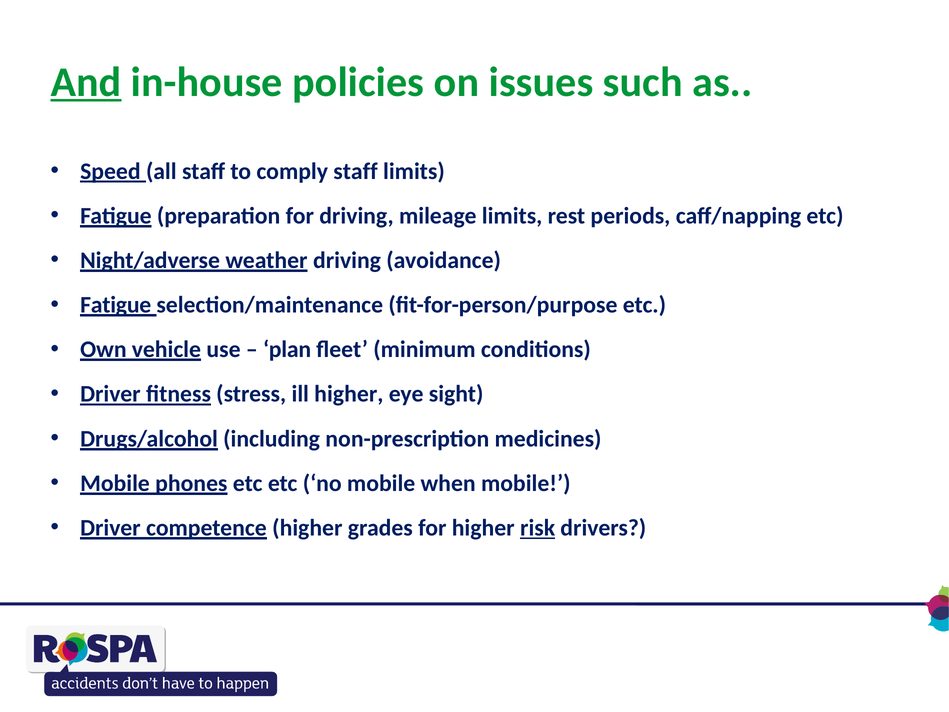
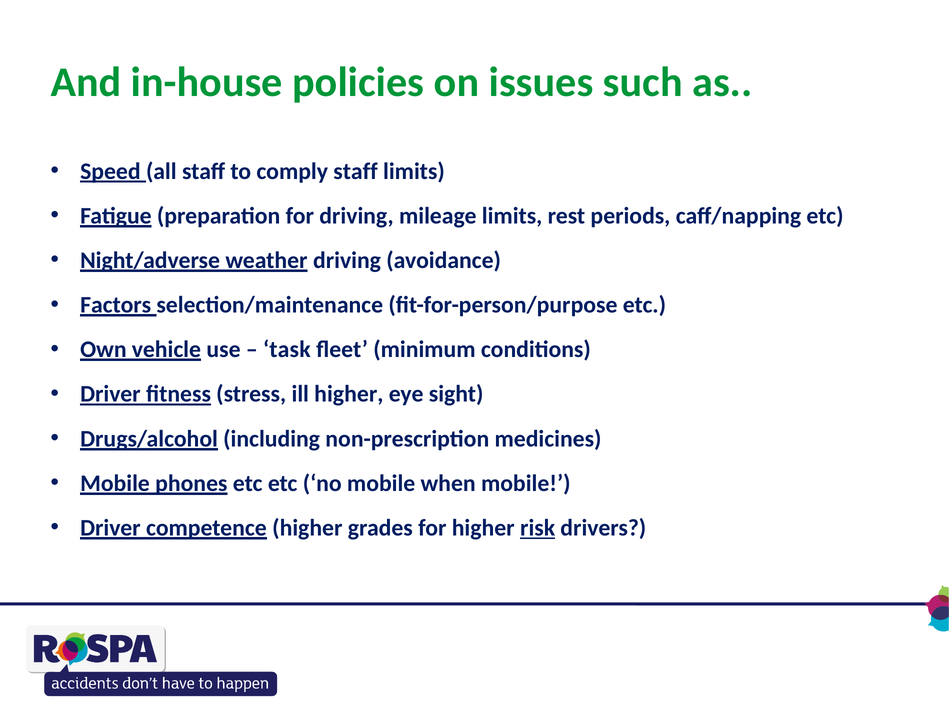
And underline: present -> none
Fatigue at (116, 305): Fatigue -> Factors
plan: plan -> task
